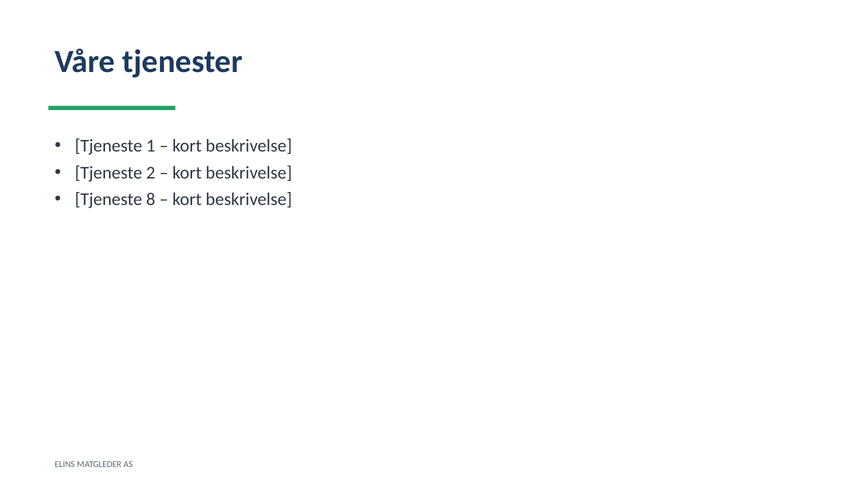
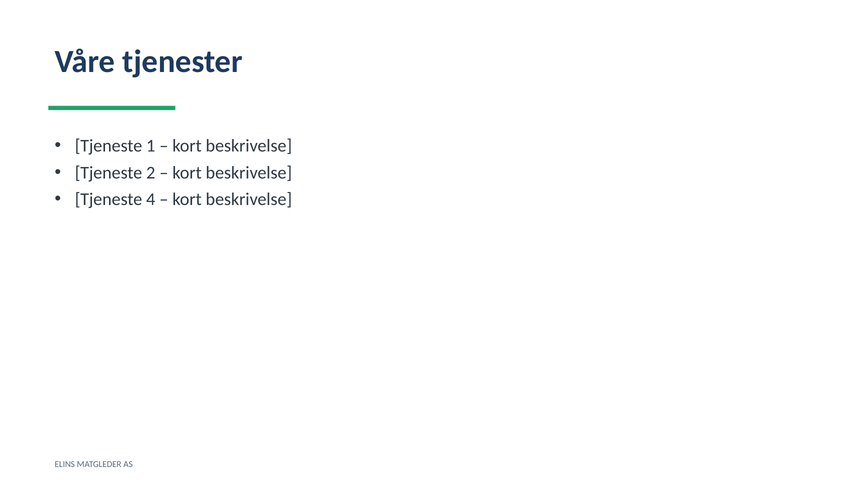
8: 8 -> 4
